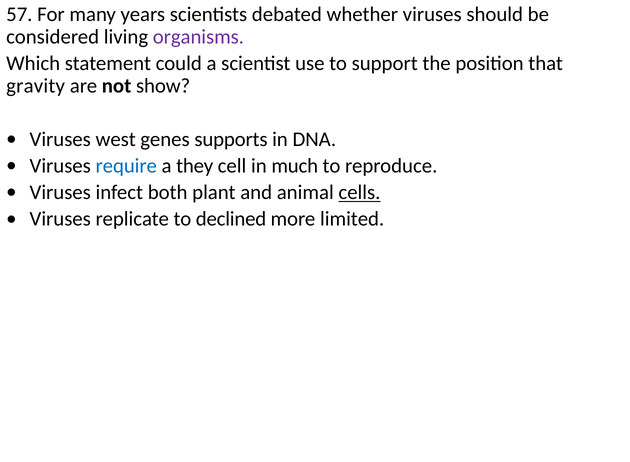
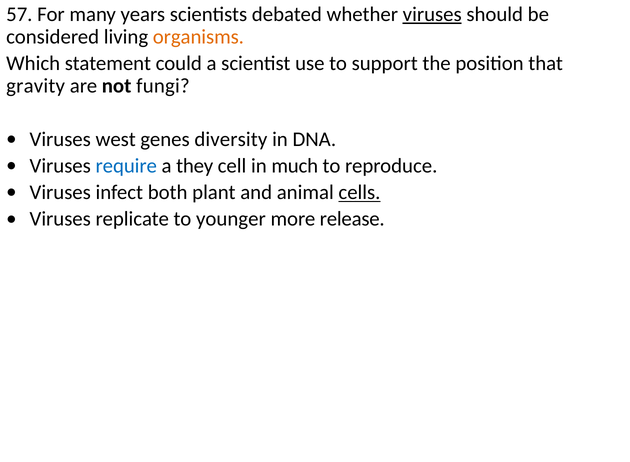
viruses at (432, 14) underline: none -> present
organisms colour: purple -> orange
show: show -> fungi
supports: supports -> diversity
declined: declined -> younger
limited: limited -> release
